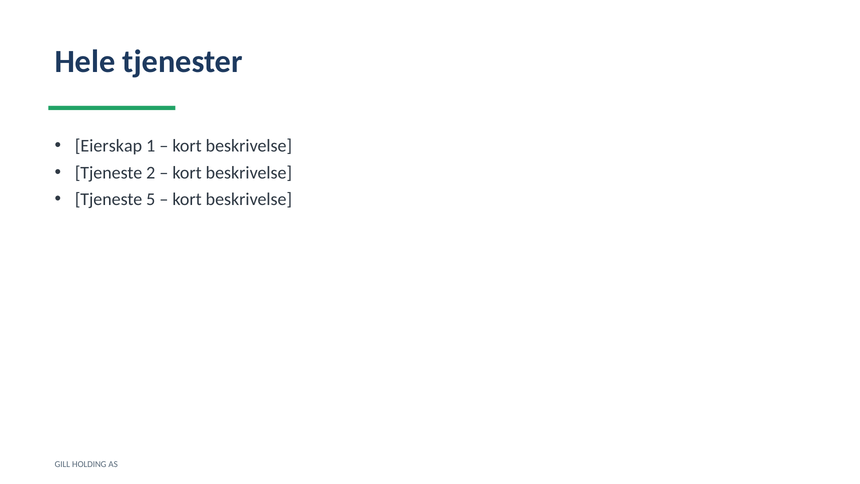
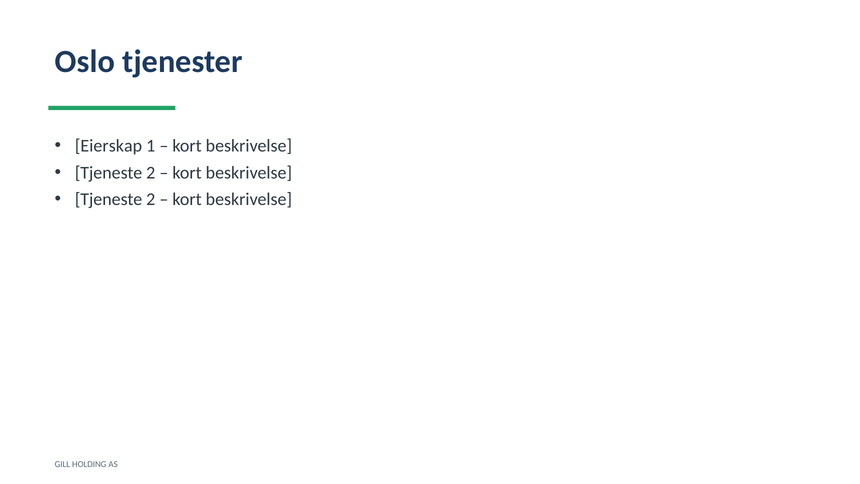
Hele: Hele -> Oslo
5 at (151, 199): 5 -> 2
